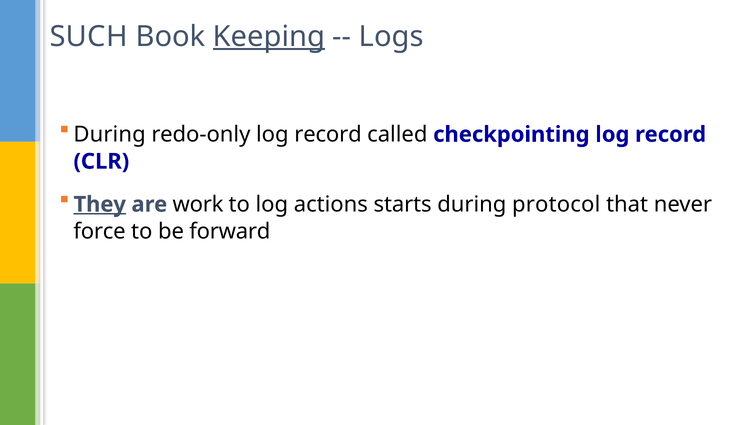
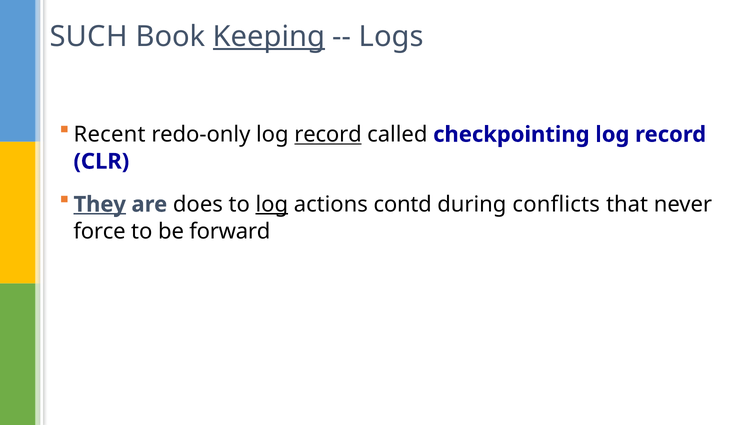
During at (110, 135): During -> Recent
record at (328, 135) underline: none -> present
work: work -> does
log at (272, 205) underline: none -> present
starts: starts -> contd
protocol: protocol -> conflicts
